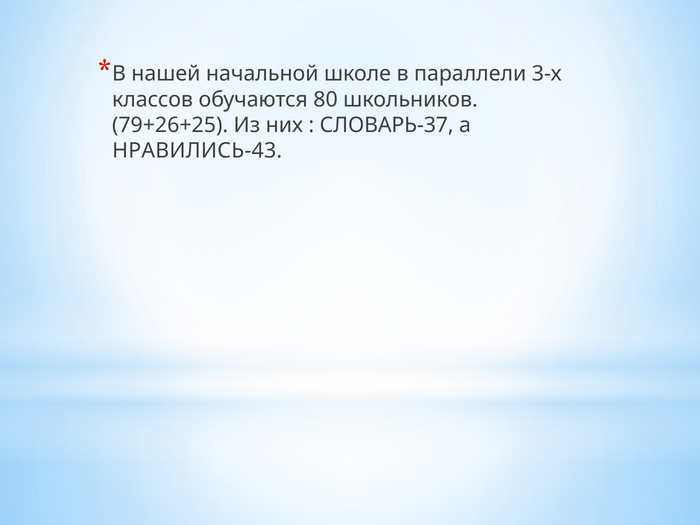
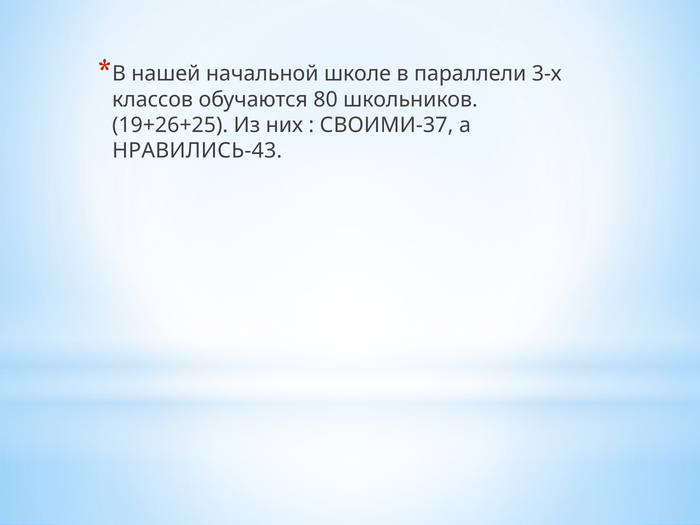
79+26+25: 79+26+25 -> 19+26+25
СЛОВАРЬ-37: СЛОВАРЬ-37 -> СВОИМИ-37
